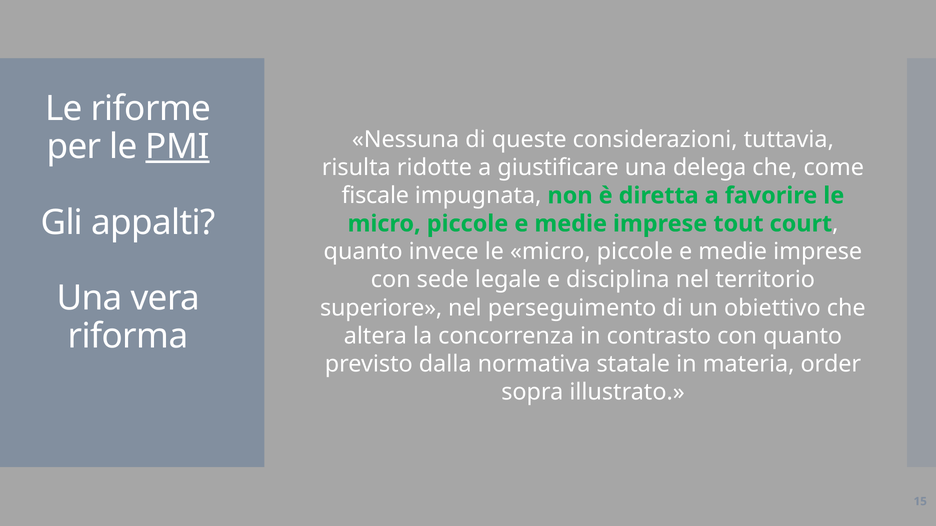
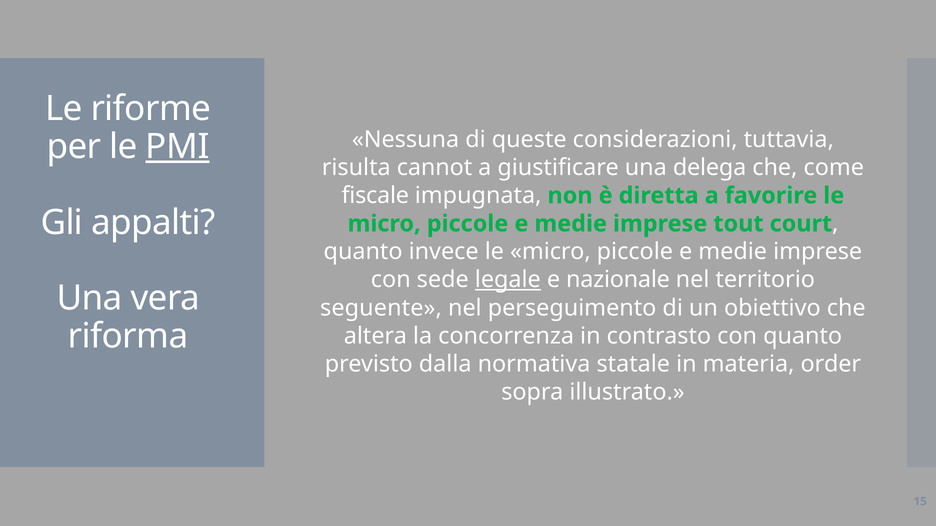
ridotte: ridotte -> cannot
legale underline: none -> present
disciplina: disciplina -> nazionale
superiore: superiore -> seguente
